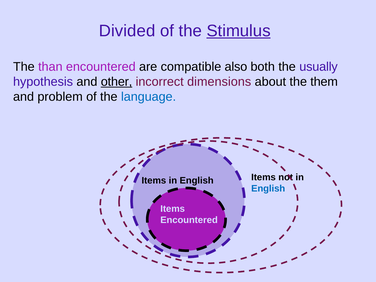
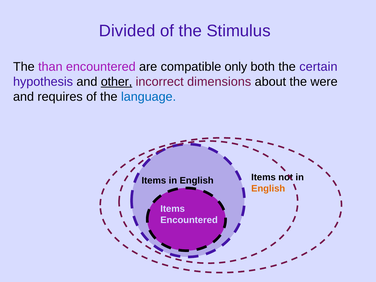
Stimulus underline: present -> none
also: also -> only
usually: usually -> certain
them: them -> were
problem: problem -> requires
English at (268, 189) colour: blue -> orange
